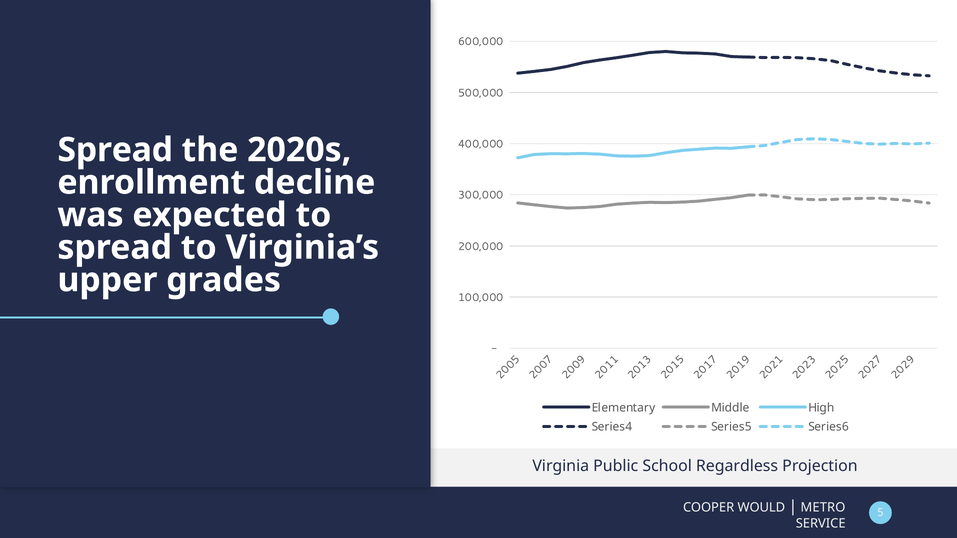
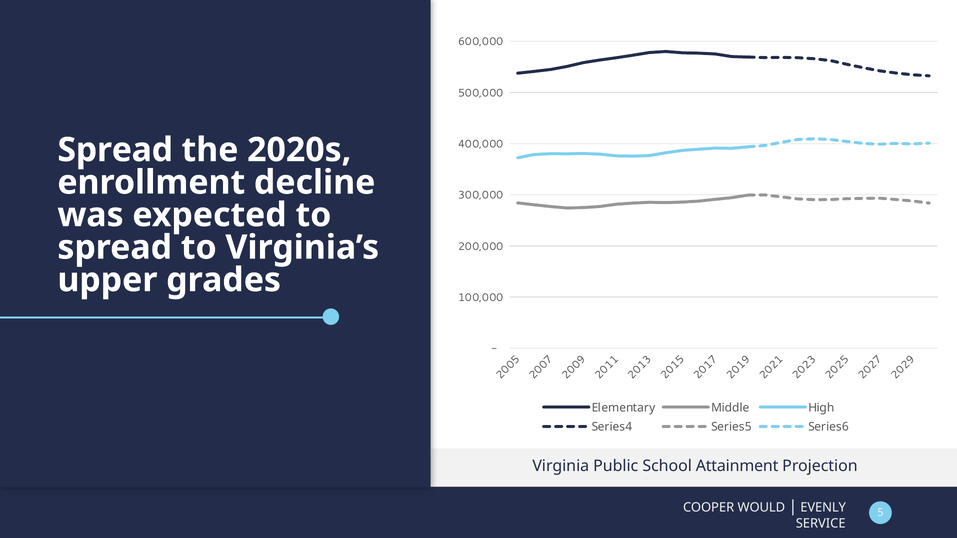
Regardless: Regardless -> Attainment
METRO: METRO -> EVENLY
